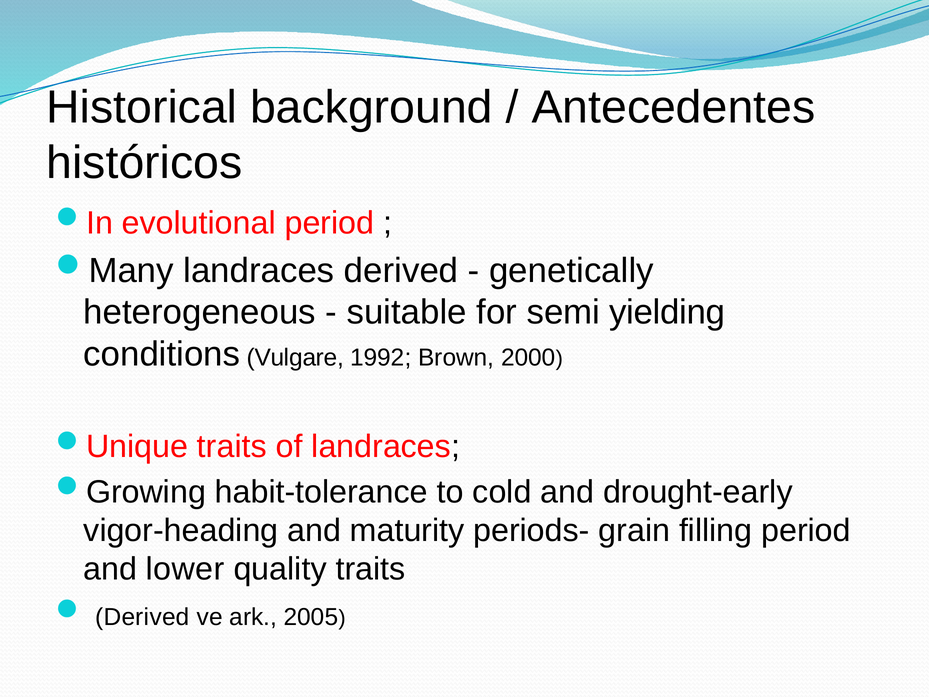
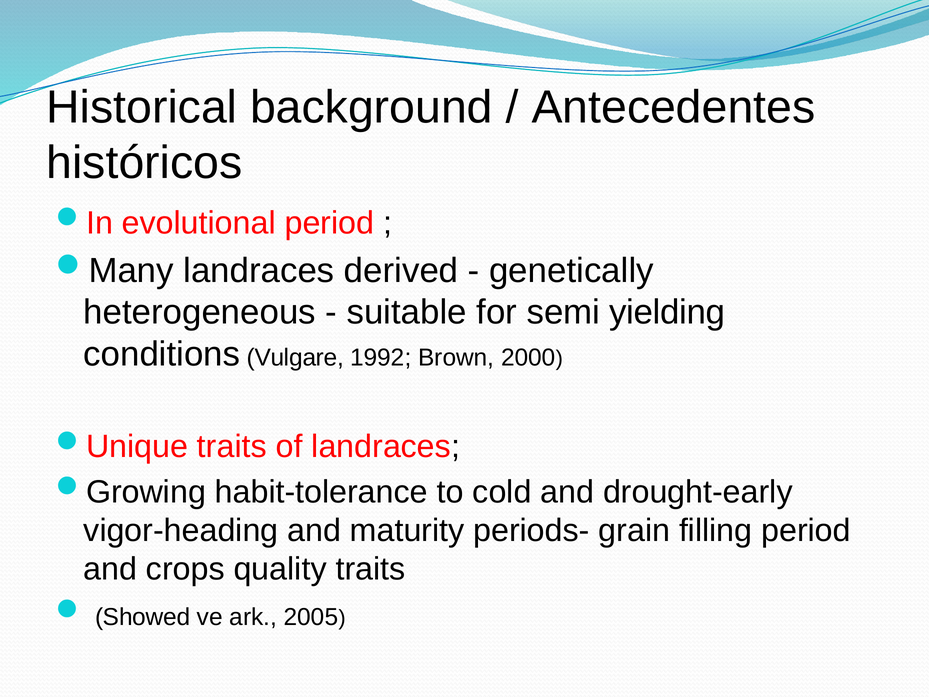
lower: lower -> crops
Derived at (142, 617): Derived -> Showed
